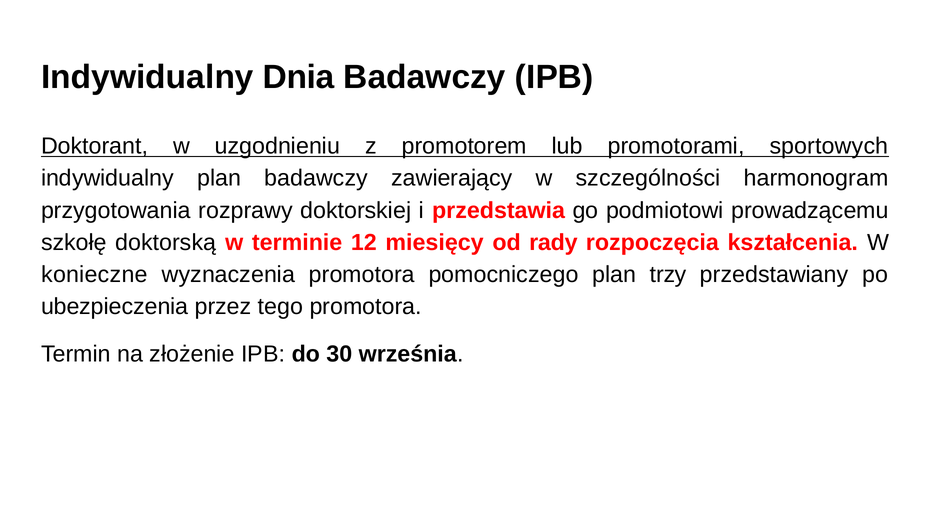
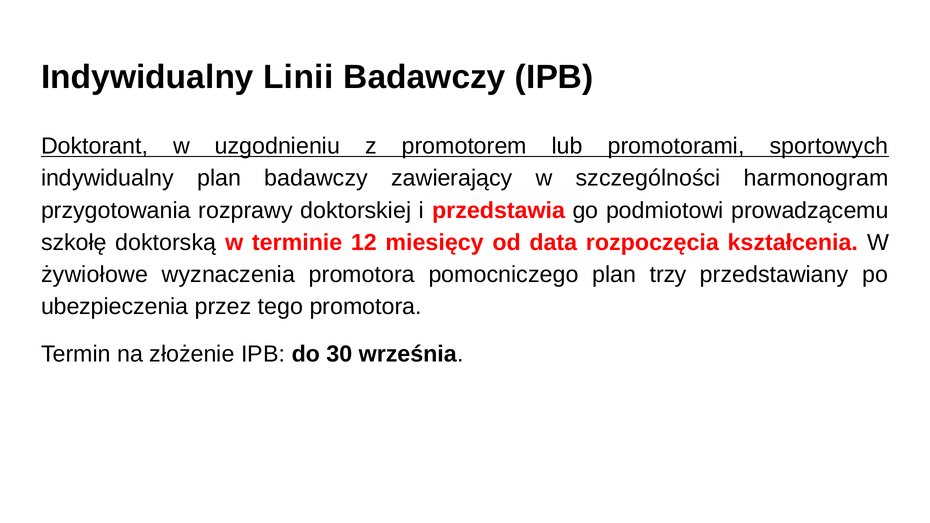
Dnia: Dnia -> Linii
rady: rady -> data
konieczne: konieczne -> żywiołowe
